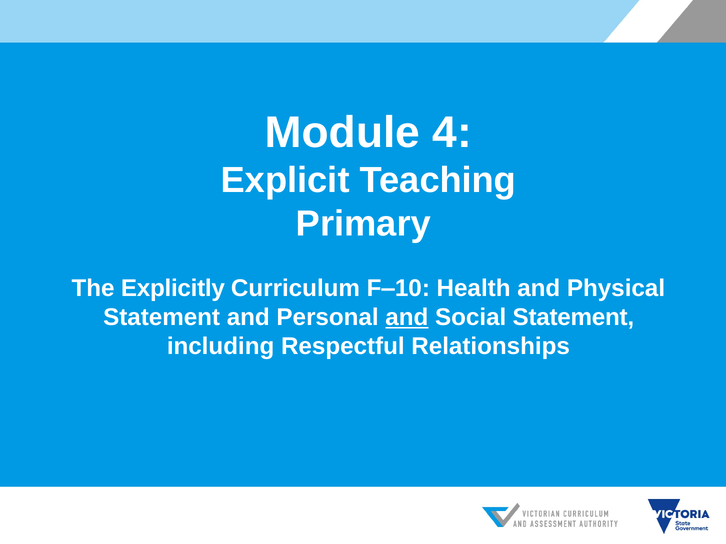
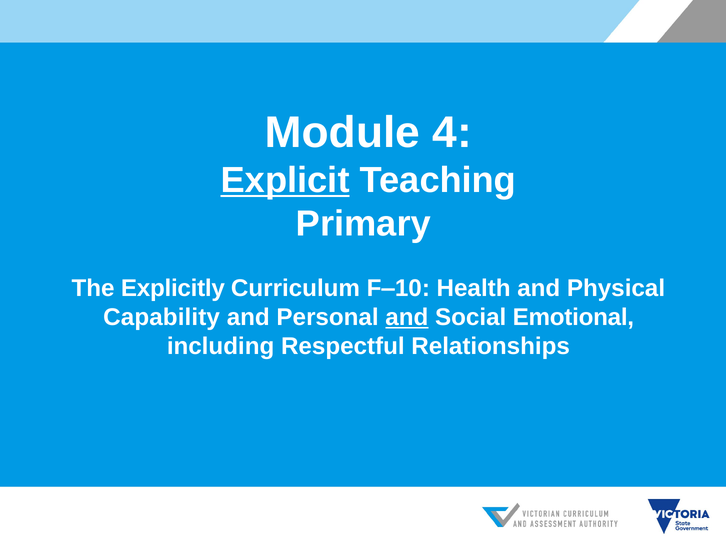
Explicit underline: none -> present
Statement at (162, 318): Statement -> Capability
Social Statement: Statement -> Emotional
